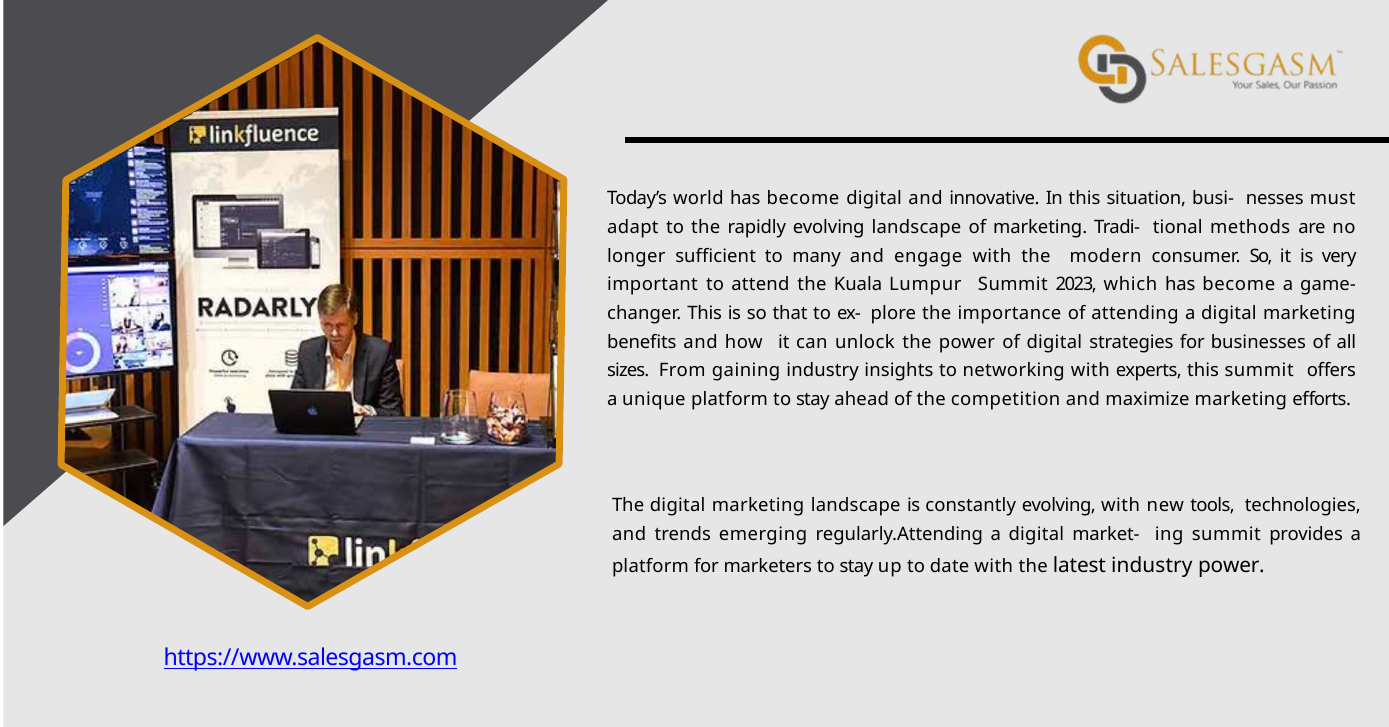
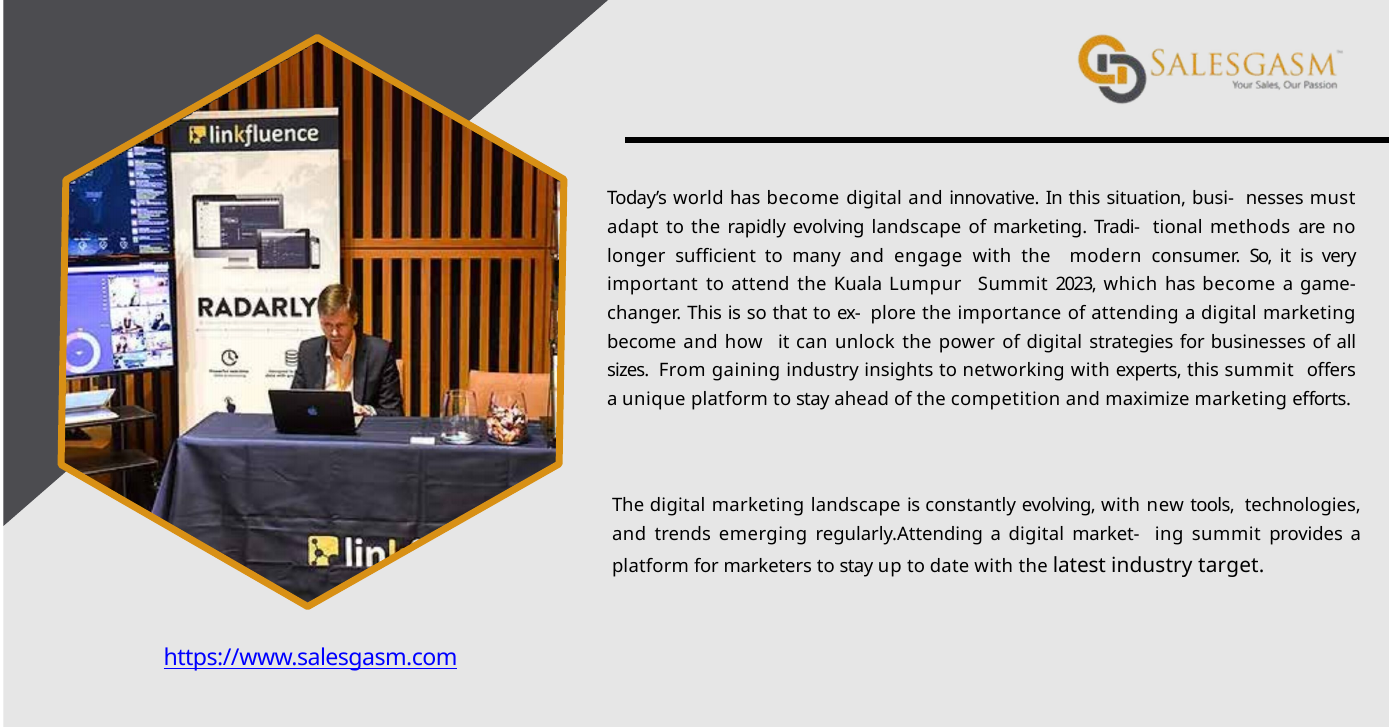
beneﬁts at (642, 342): beneﬁts -> become
industry power: power -> target
